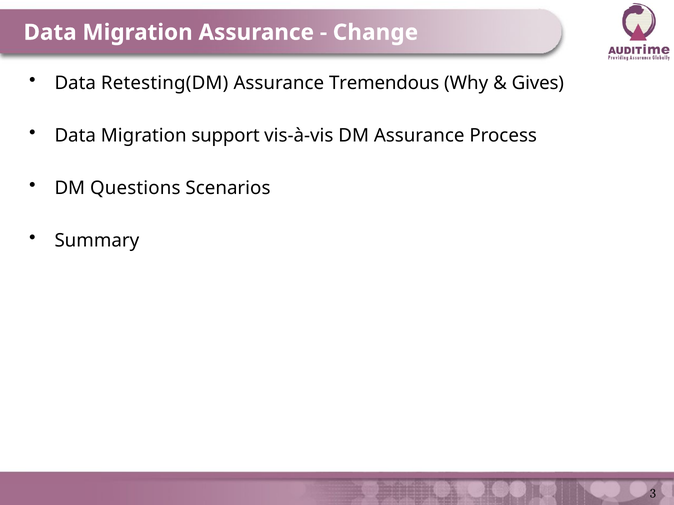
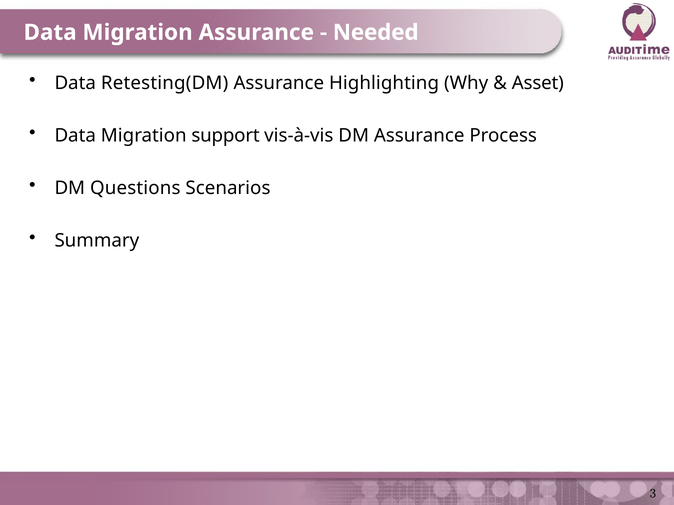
Change: Change -> Needed
Tremendous: Tremendous -> Highlighting
Gives: Gives -> Asset
